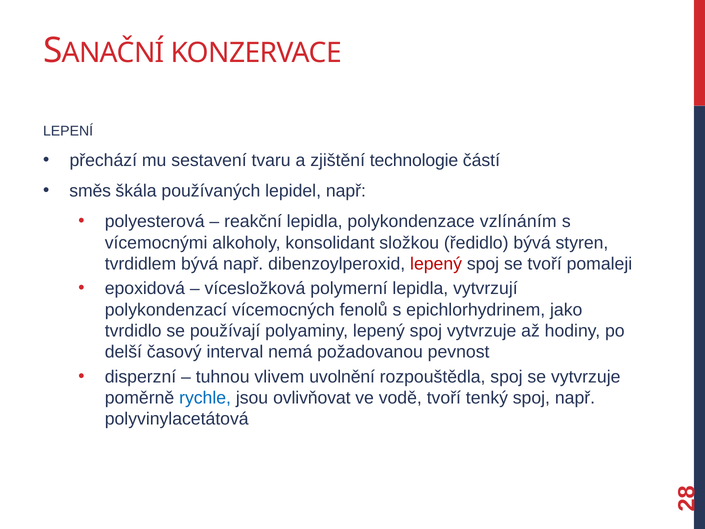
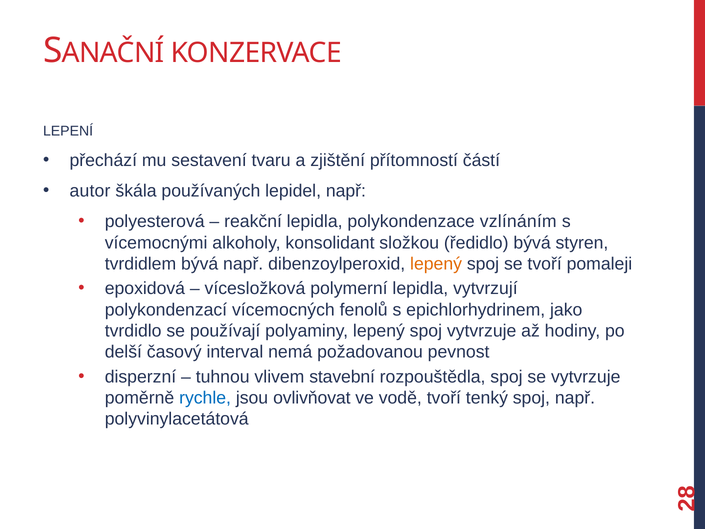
technologie: technologie -> přítomností
směs: směs -> autor
lepený at (436, 264) colour: red -> orange
uvolnění: uvolnění -> stavební
